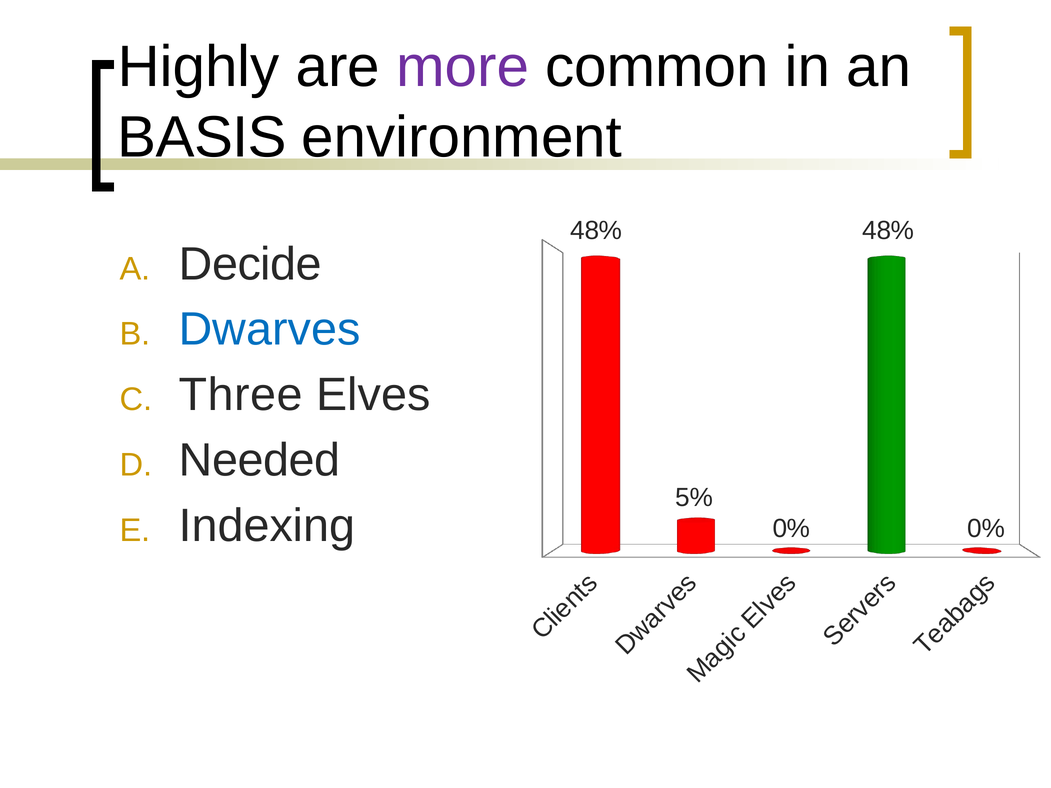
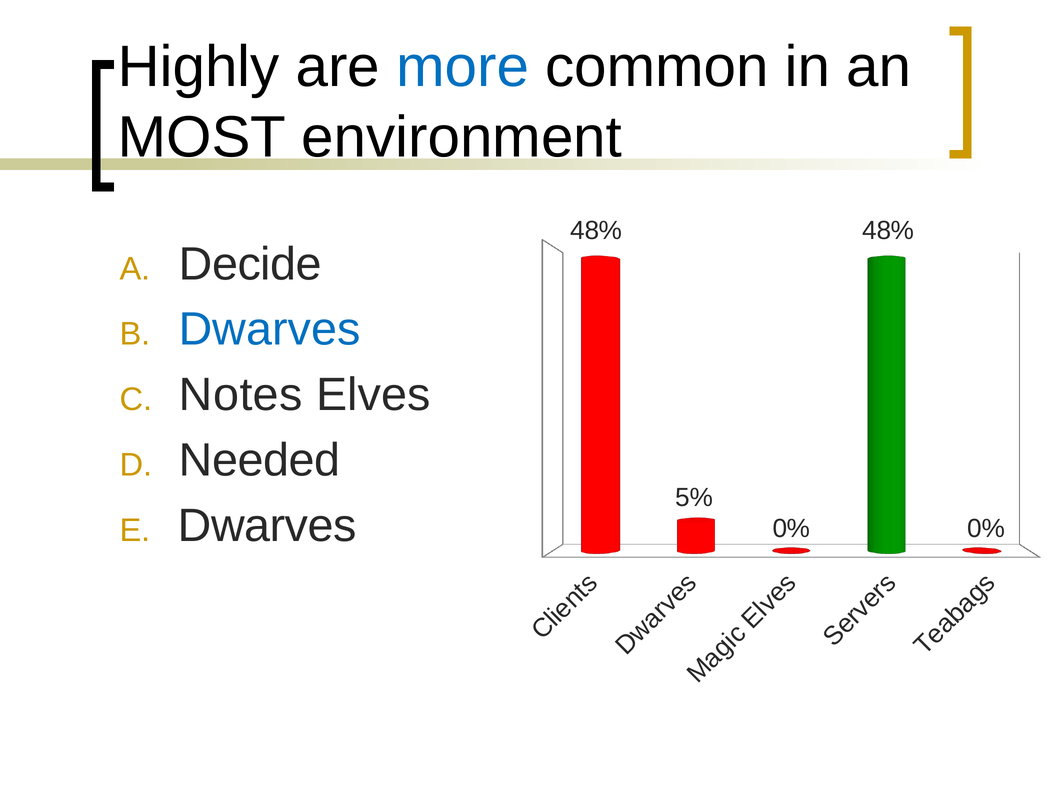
more colour: purple -> blue
BASIS: BASIS -> MOST
Three: Three -> Notes
Indexing at (267, 526): Indexing -> Dwarves
